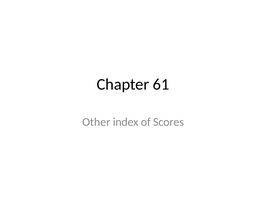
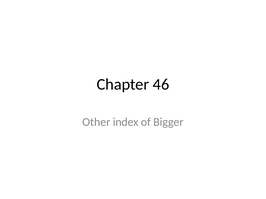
61: 61 -> 46
Scores: Scores -> Bigger
